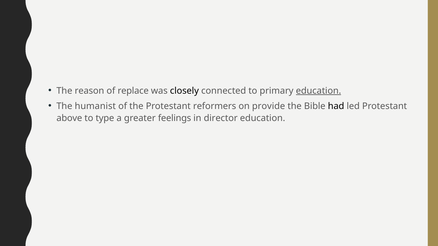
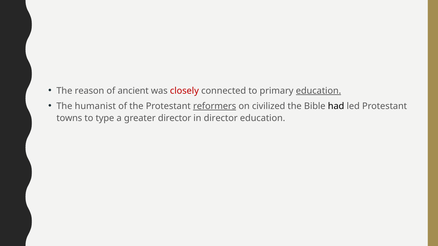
replace: replace -> ancient
closely colour: black -> red
reformers underline: none -> present
provide: provide -> civilized
above: above -> towns
greater feelings: feelings -> director
